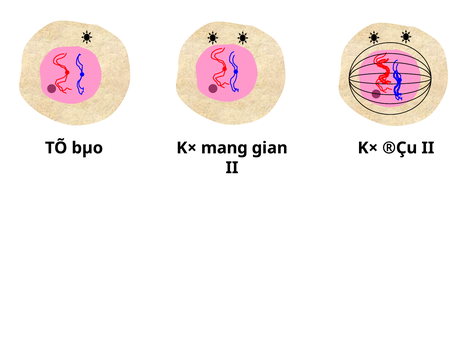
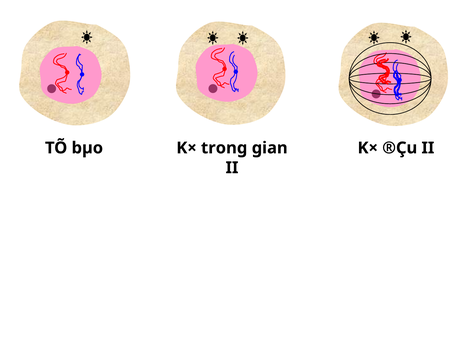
mang: mang -> trong
